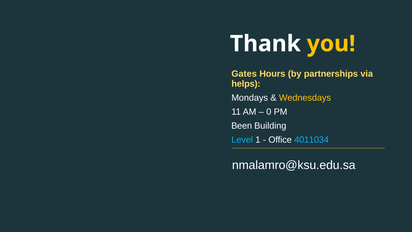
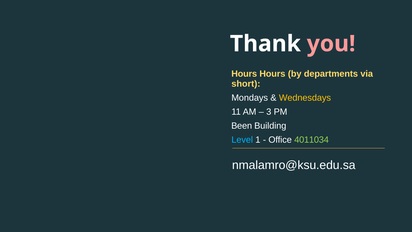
you colour: yellow -> pink
Gates at (244, 74): Gates -> Hours
partnerships: partnerships -> departments
helps: helps -> short
0: 0 -> 3
4011034 colour: light blue -> light green
